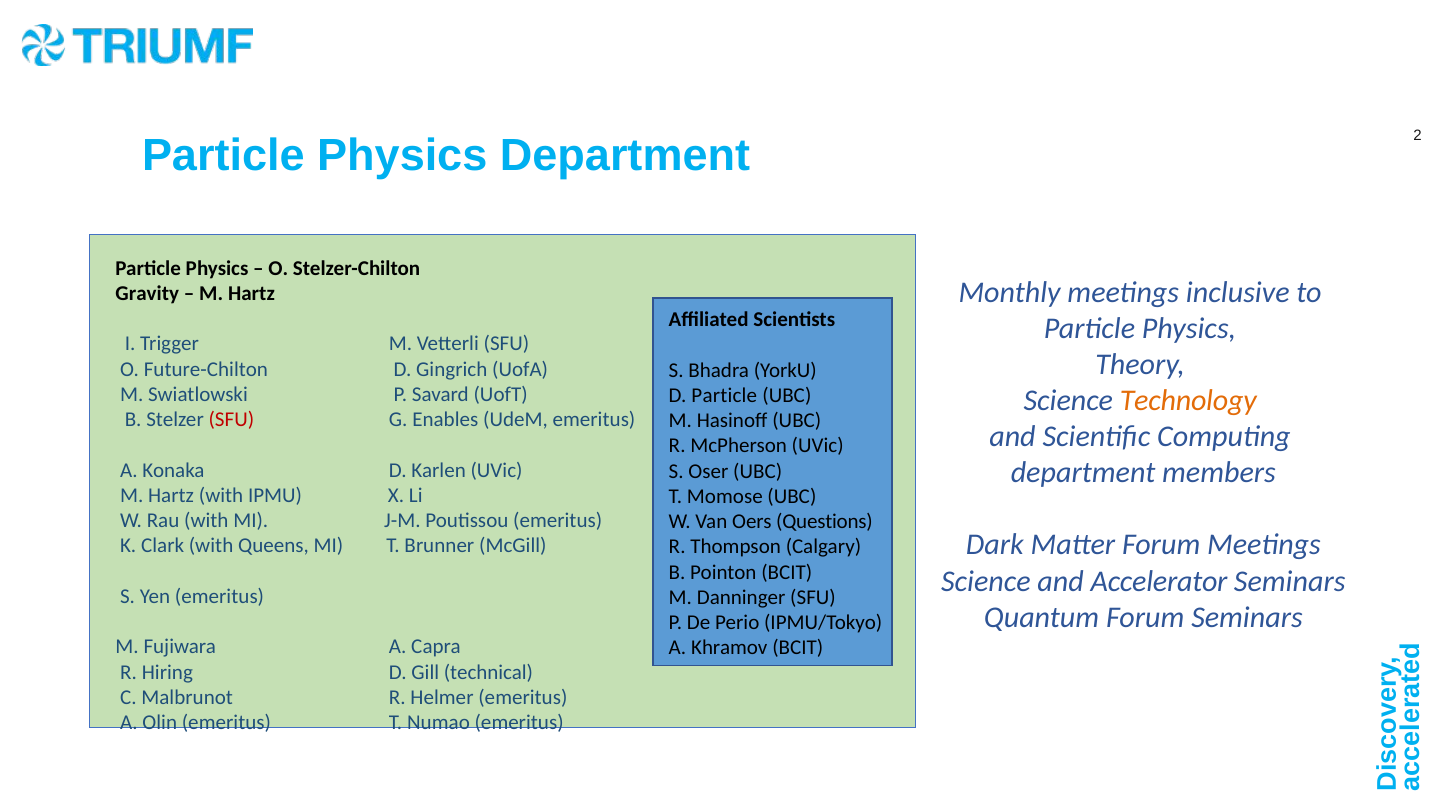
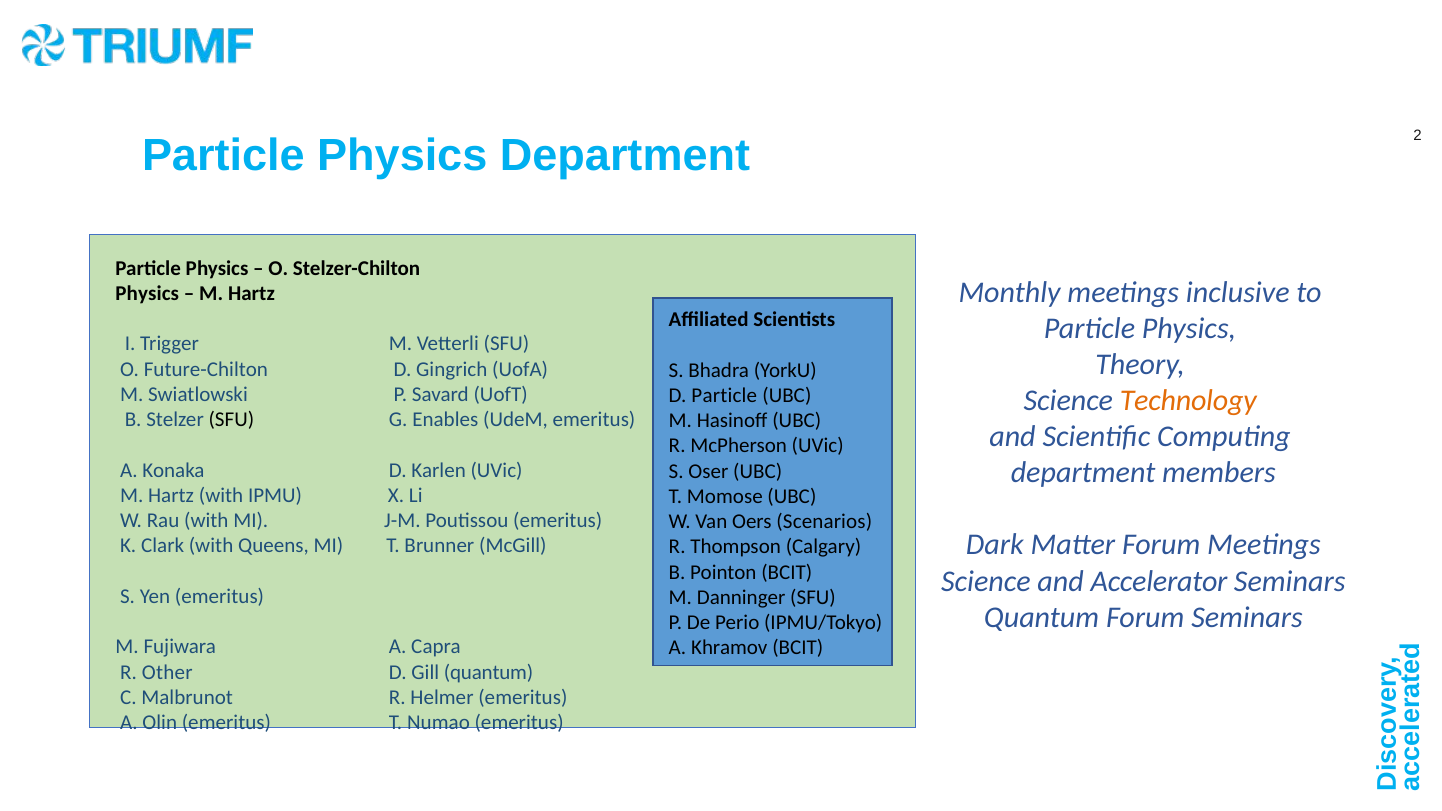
Gravity at (147, 294): Gravity -> Physics
SFU at (231, 420) colour: red -> black
Questions: Questions -> Scenarios
Hiring: Hiring -> Other
Gill technical: technical -> quantum
